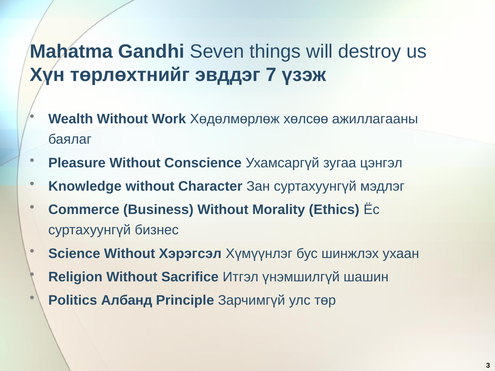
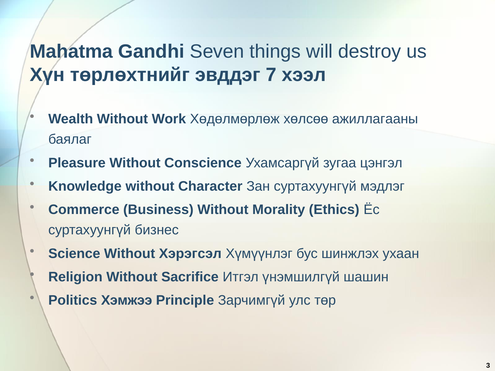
үзэж: үзэж -> хээл
Албанд: Албанд -> Хэмжээ
